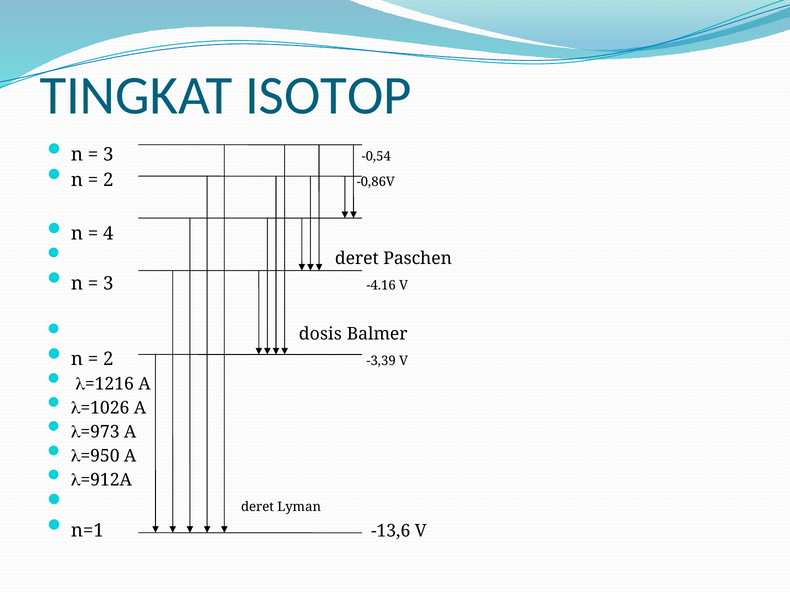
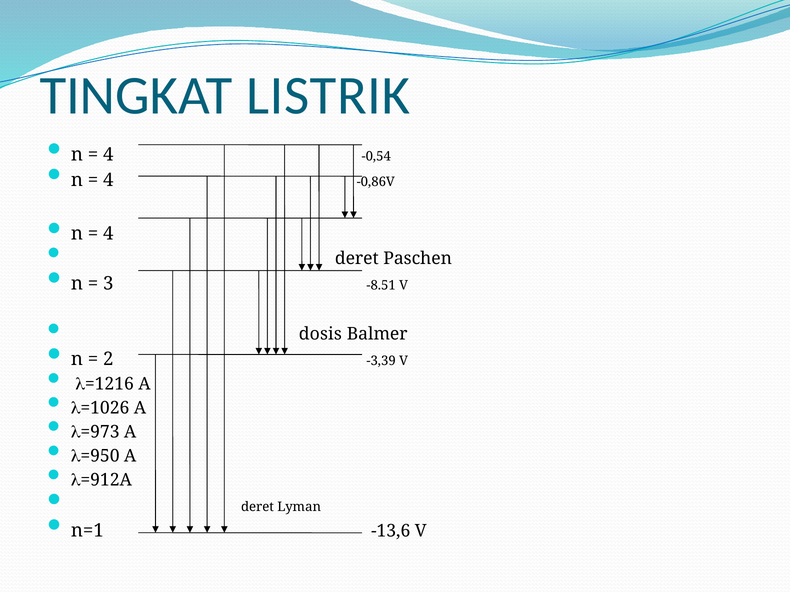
ISOTOP: ISOTOP -> LISTRIK
3 at (108, 155): 3 -> 4
2 at (108, 180): 2 -> 4
-4.16: -4.16 -> -8.51
